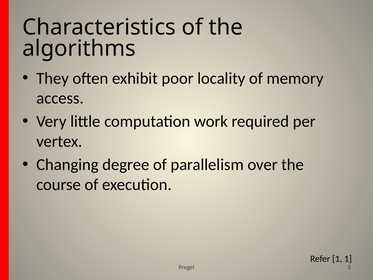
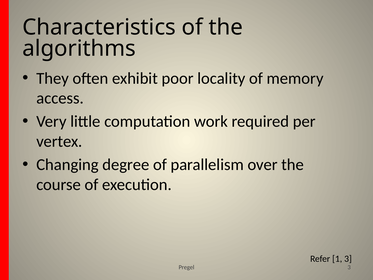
1 1: 1 -> 3
